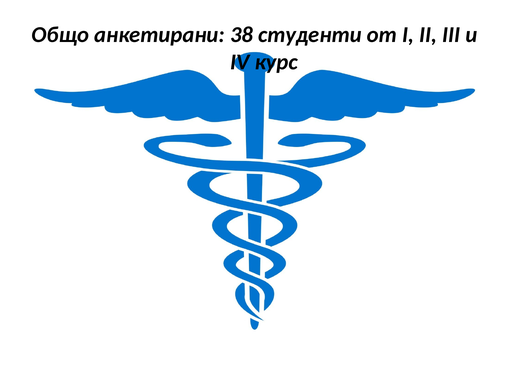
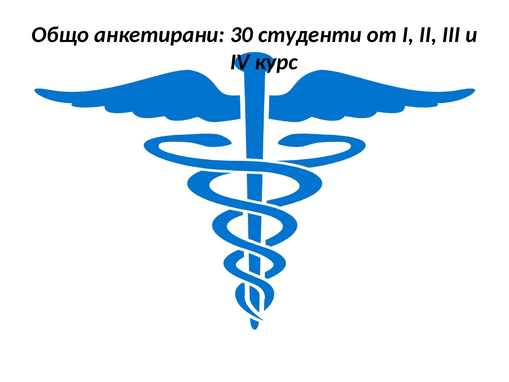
38: 38 -> 30
